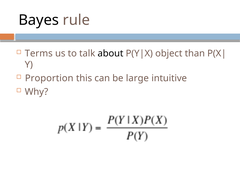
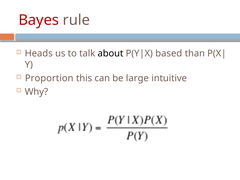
Bayes colour: black -> red
Terms: Terms -> Heads
object: object -> based
